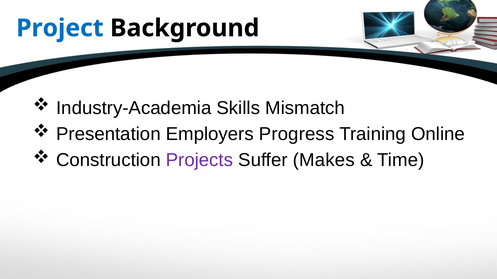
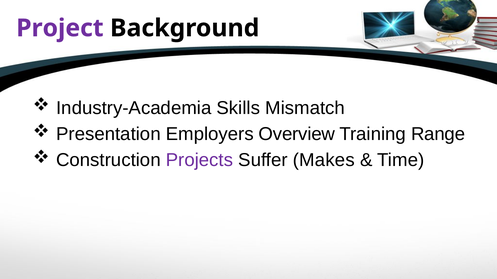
Project colour: blue -> purple
Progress: Progress -> Overview
Online: Online -> Range
